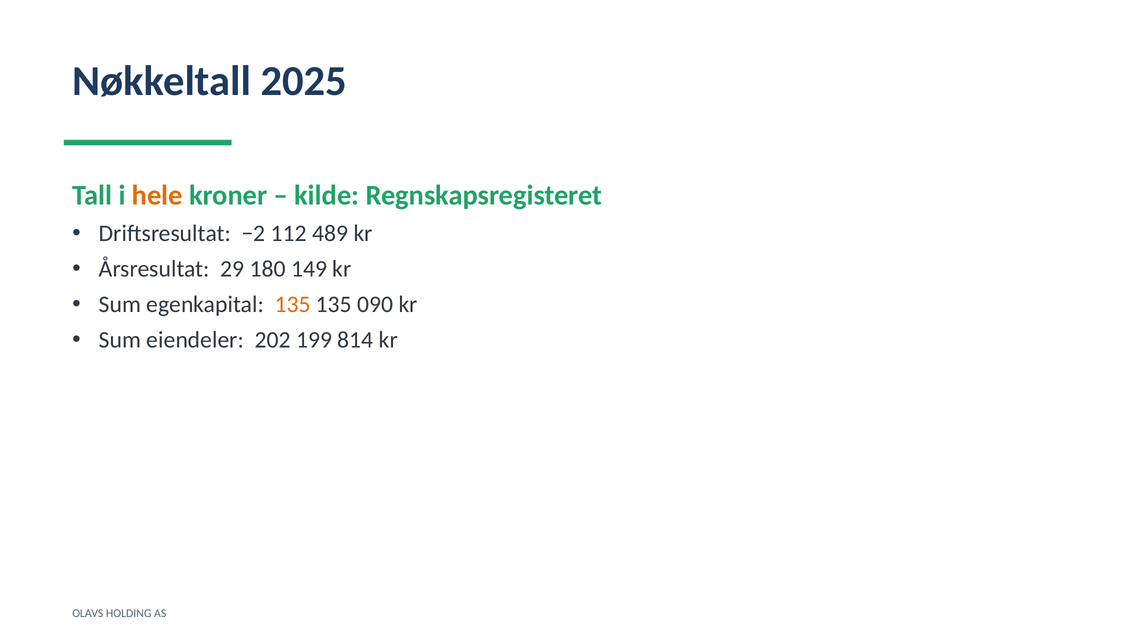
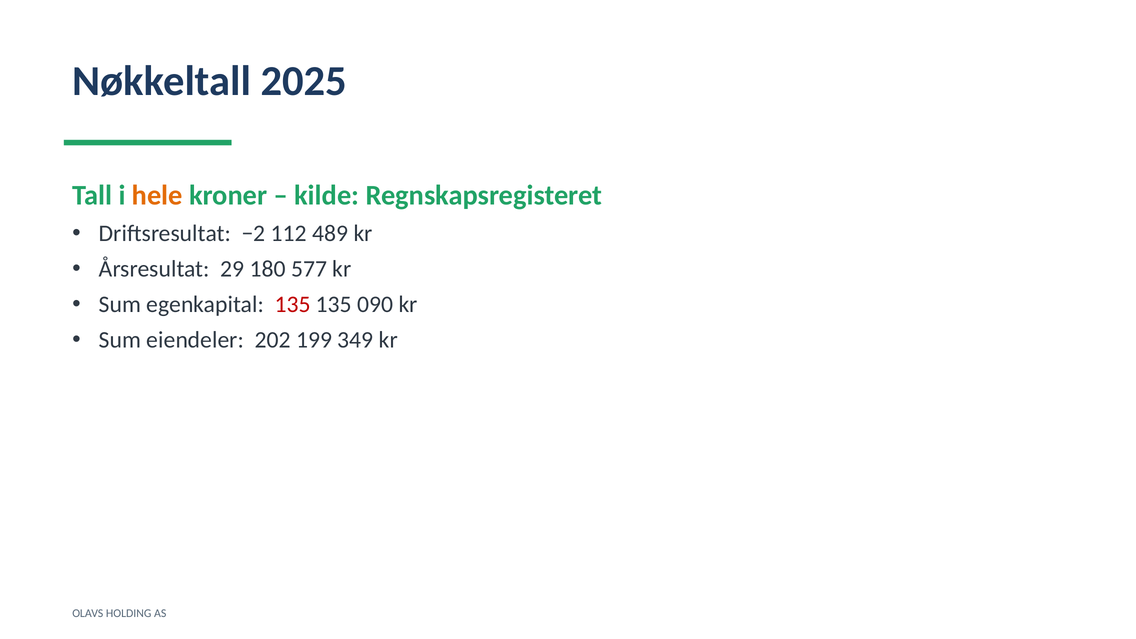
149: 149 -> 577
135 at (293, 305) colour: orange -> red
814: 814 -> 349
